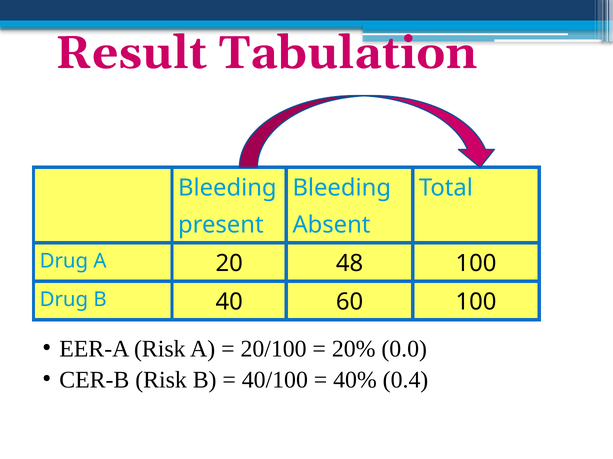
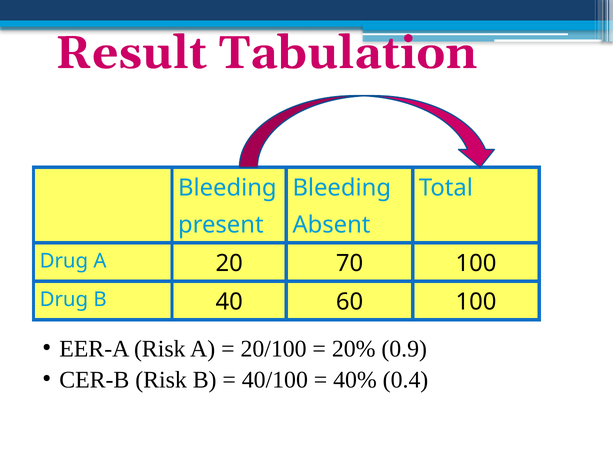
48: 48 -> 70
0.0: 0.0 -> 0.9
